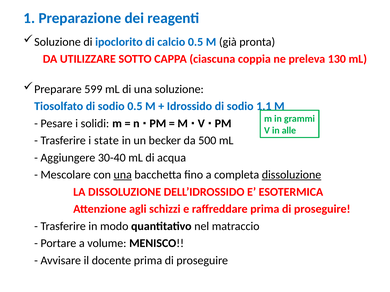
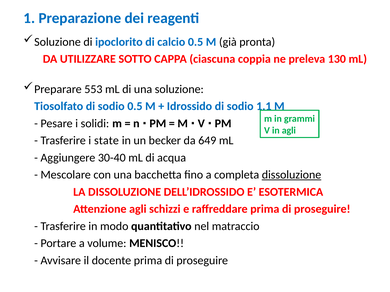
599: 599 -> 553
in alle: alle -> agli
500: 500 -> 649
una at (123, 175) underline: present -> none
